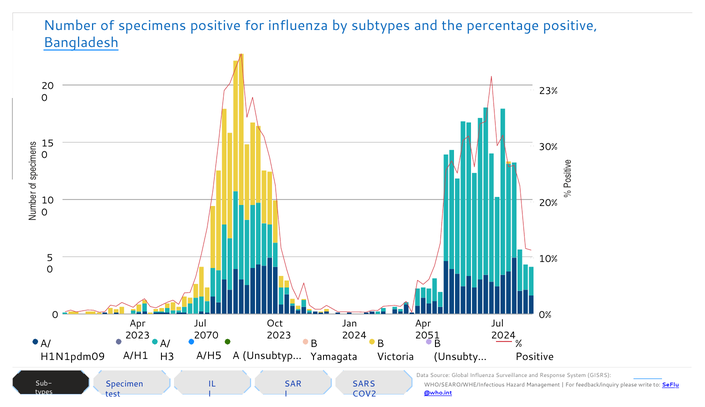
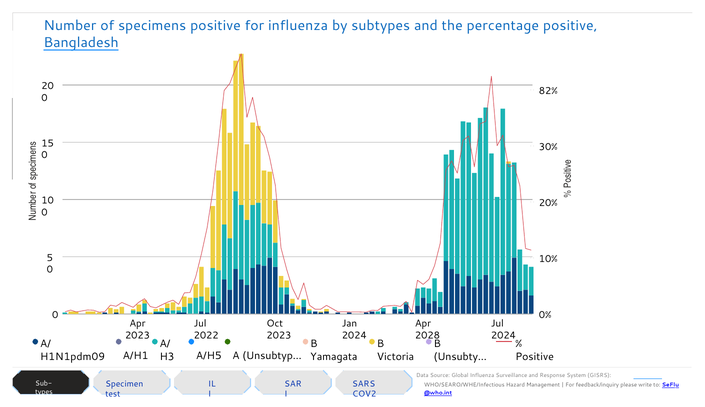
23%: 23% -> 82%
2051: 2051 -> 2028
2070: 2070 -> 2022
